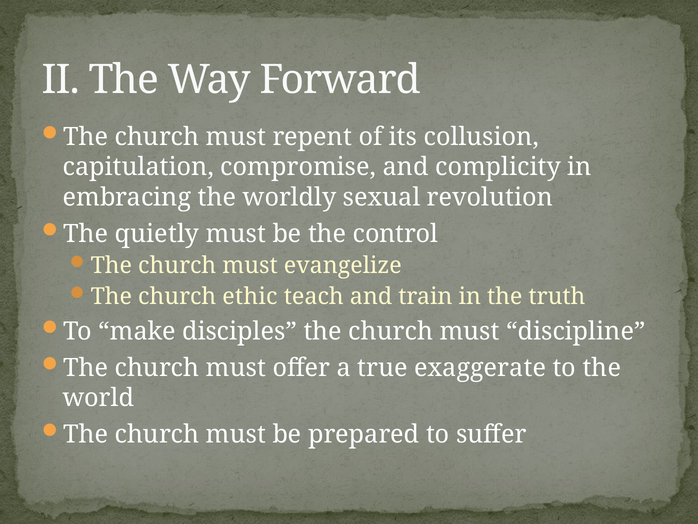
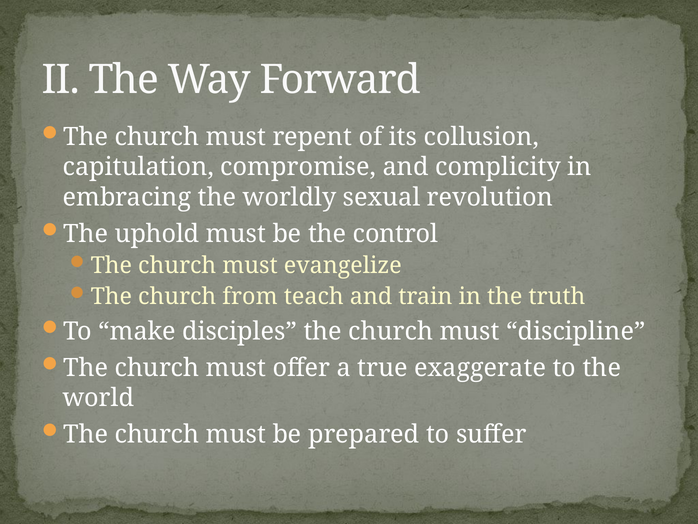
quietly: quietly -> uphold
ethic: ethic -> from
